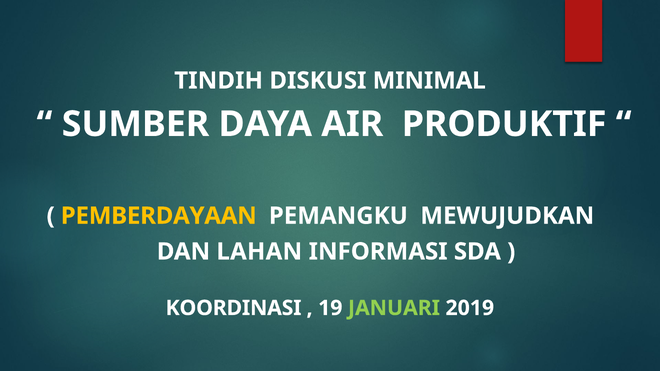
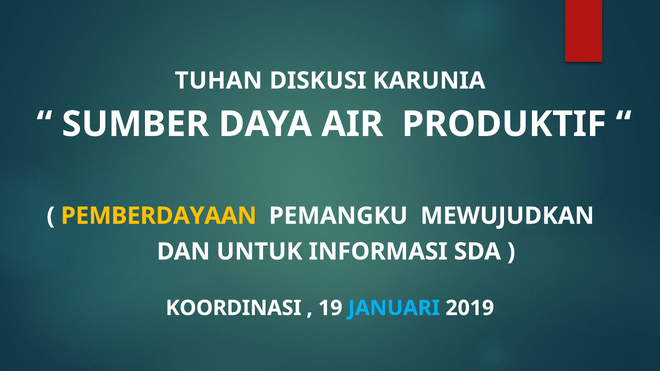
TINDIH: TINDIH -> TUHAN
MINIMAL: MINIMAL -> KARUNIA
LAHAN: LAHAN -> UNTUK
JANUARI colour: light green -> light blue
